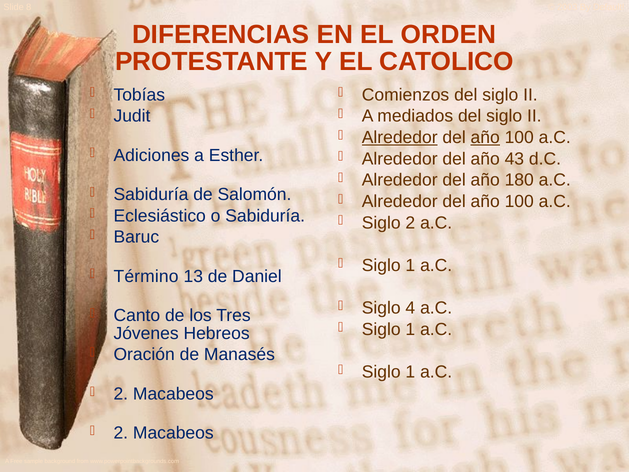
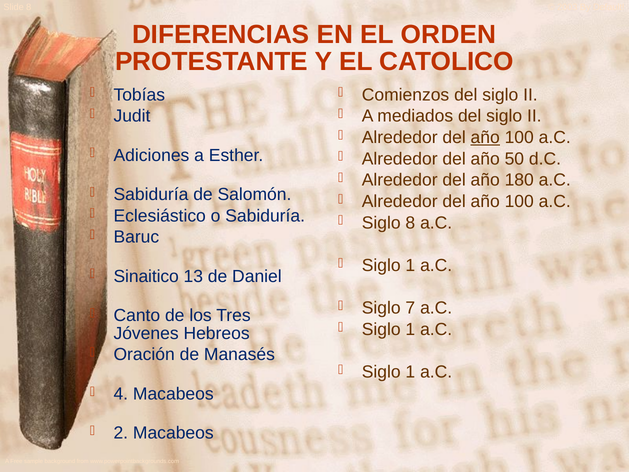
Alrededor at (400, 137) underline: present -> none
43: 43 -> 50
Siglo 2: 2 -> 8
Término: Término -> Sinaitico
4: 4 -> 7
2 at (121, 394): 2 -> 4
